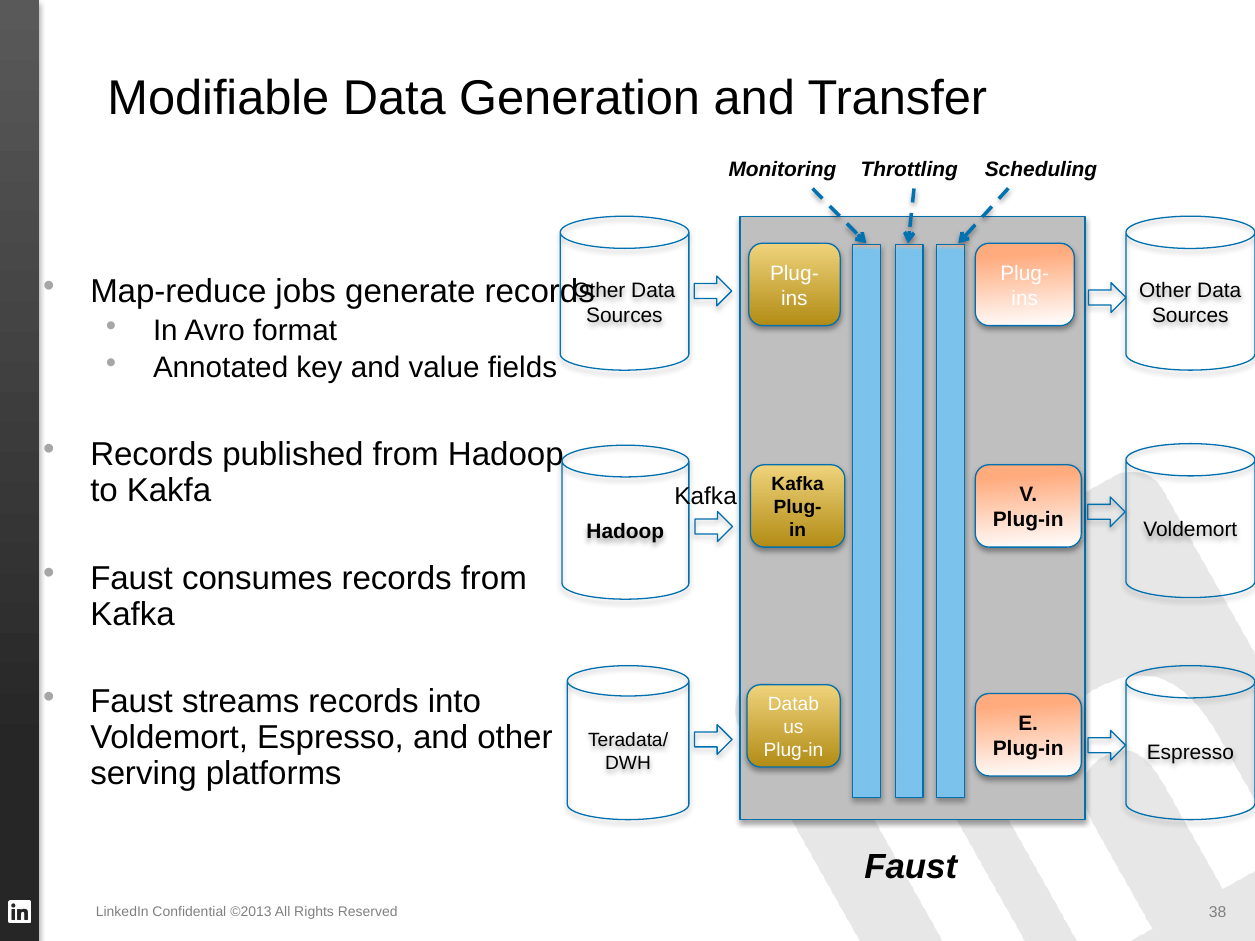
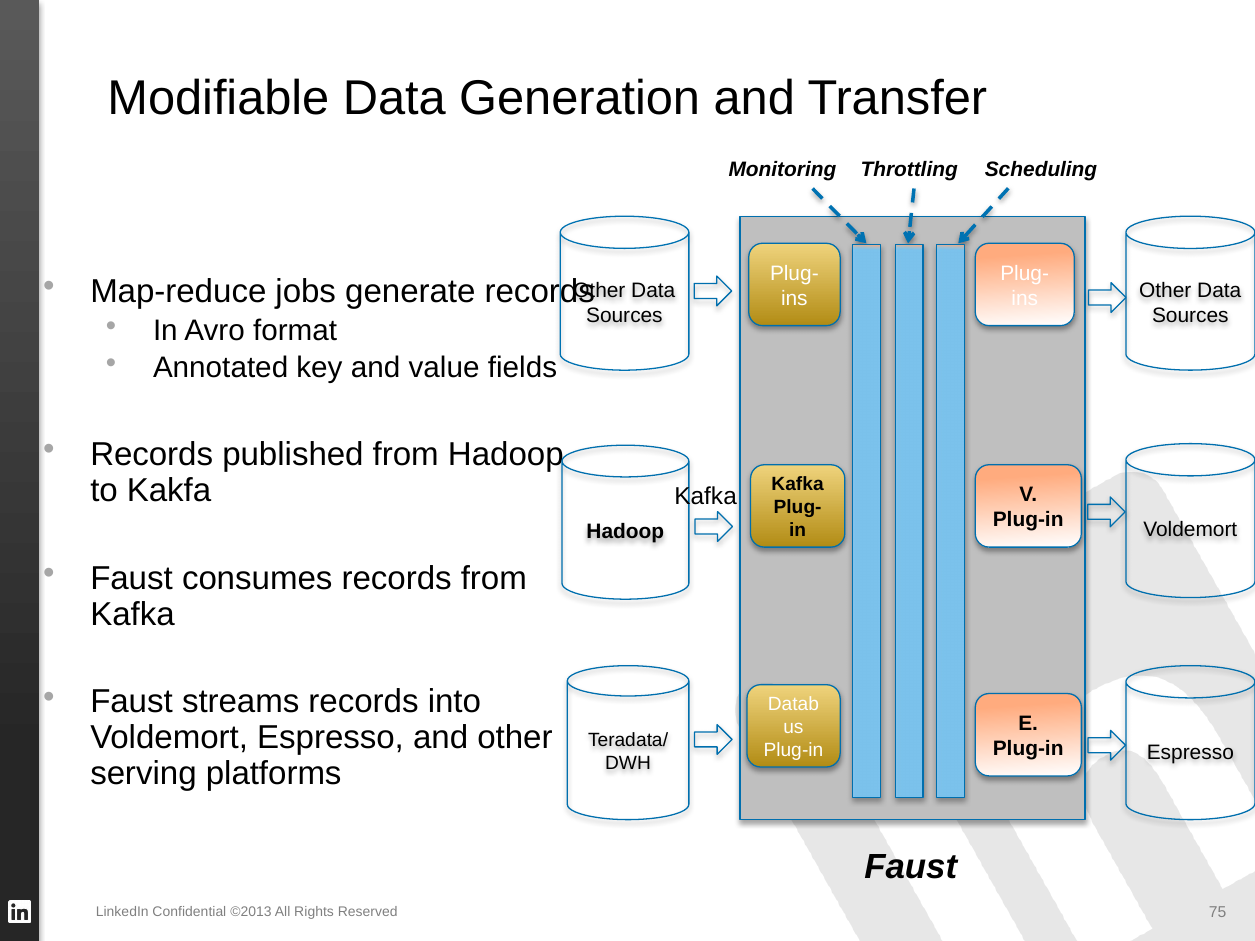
38: 38 -> 75
